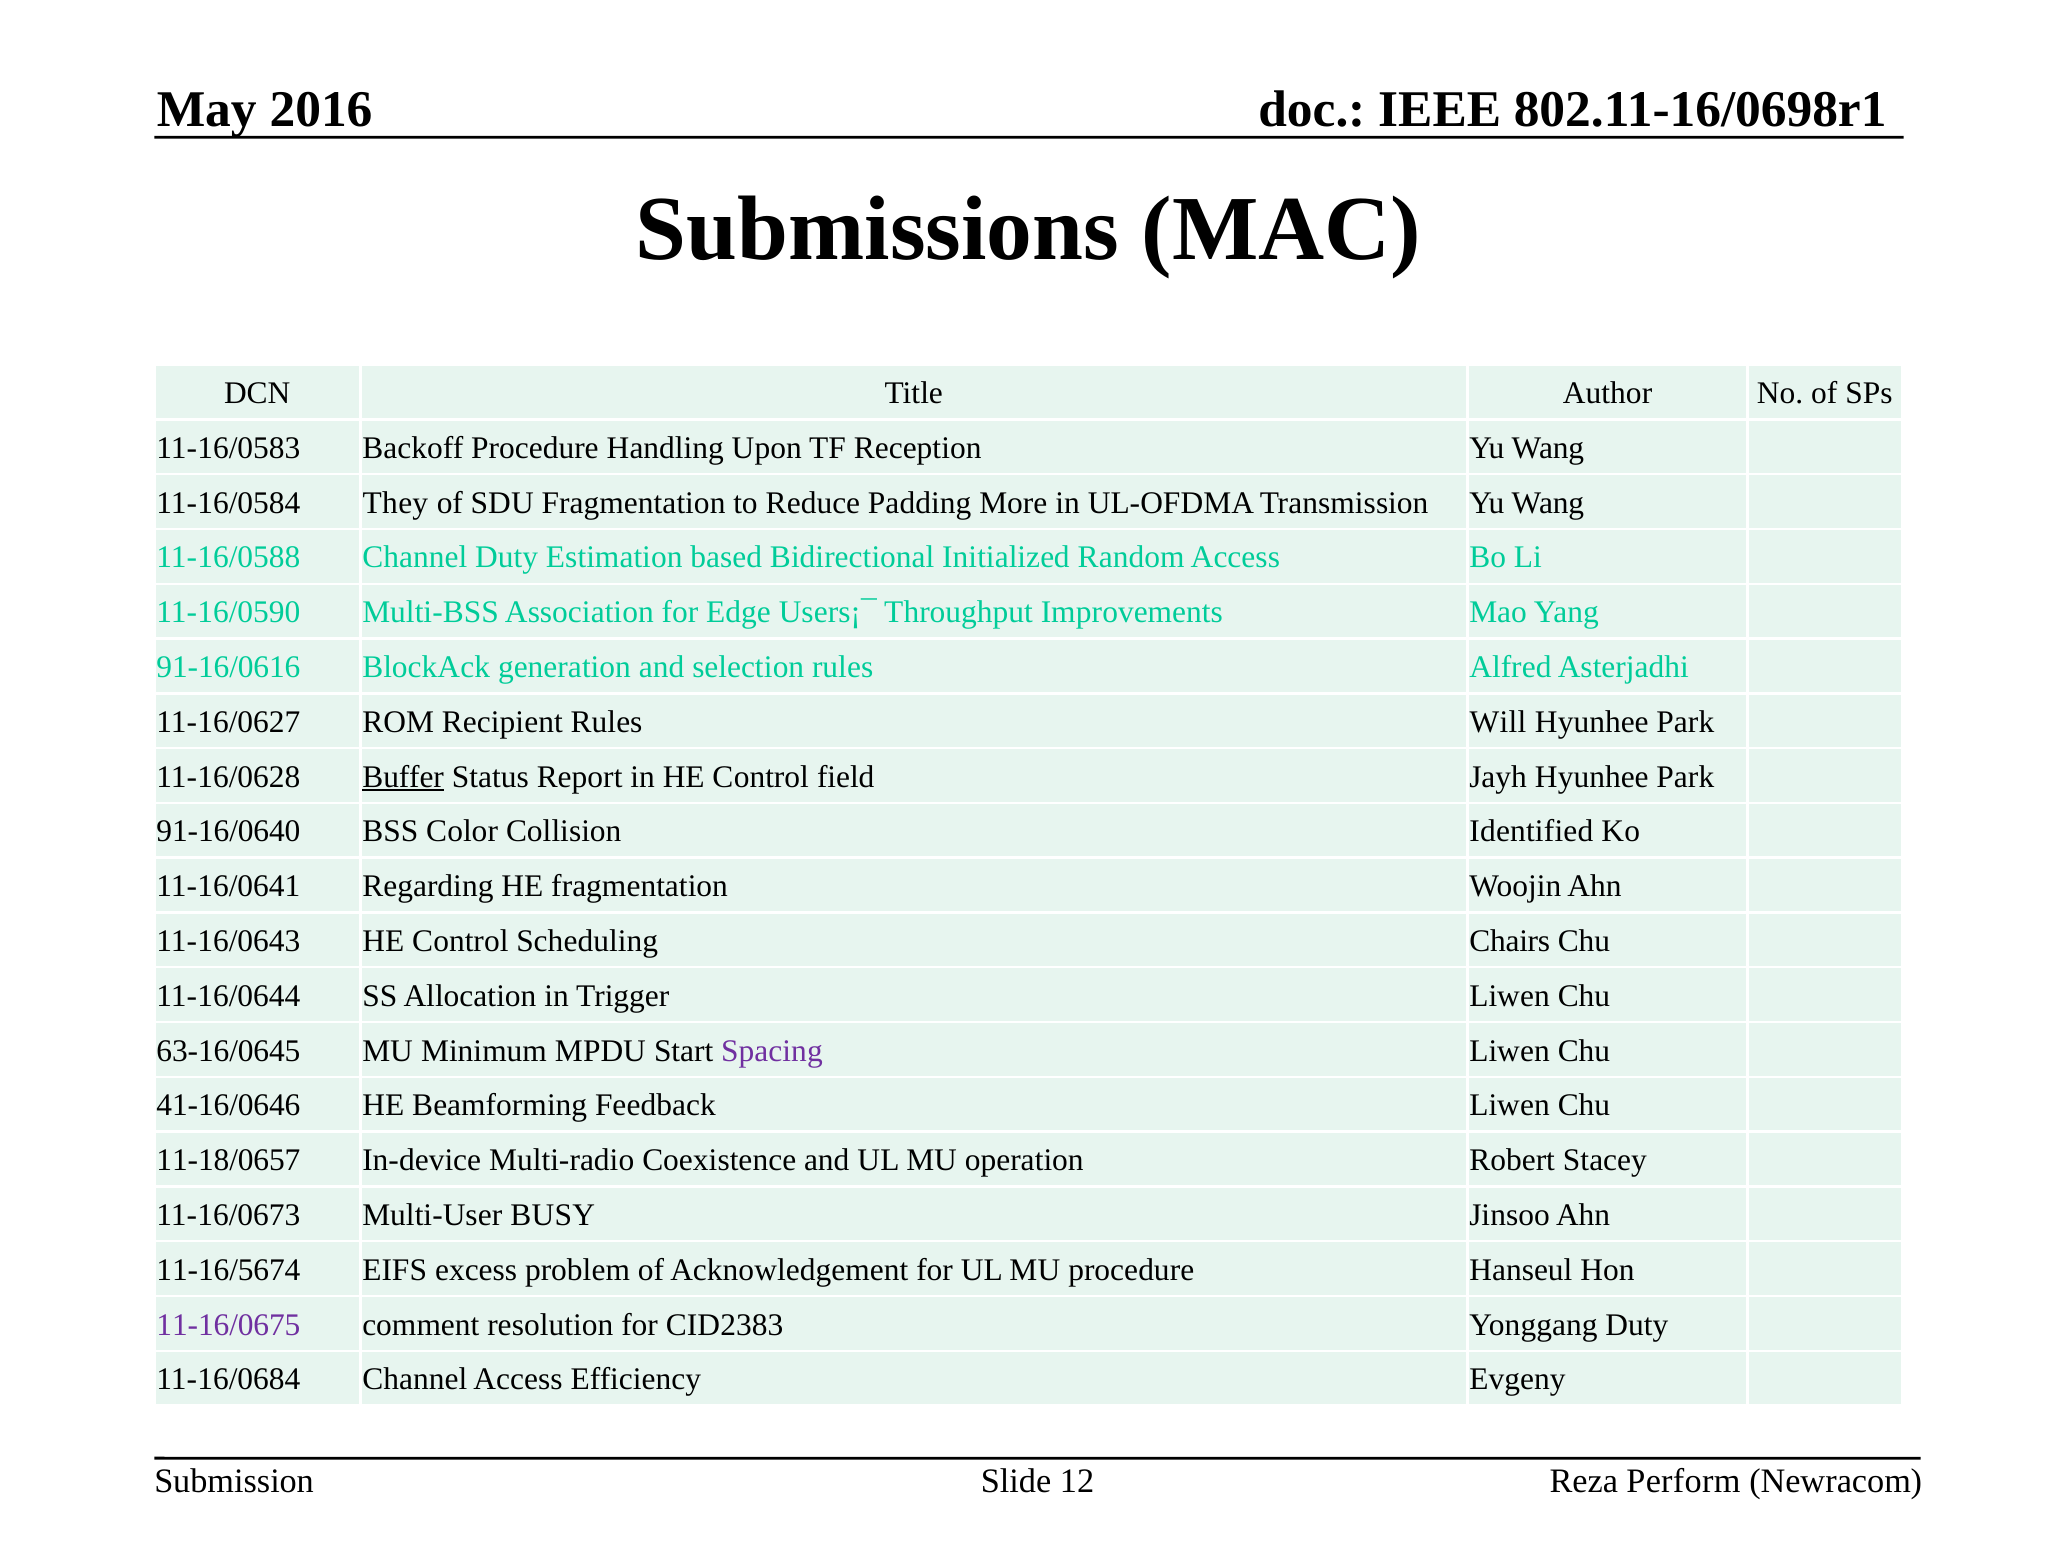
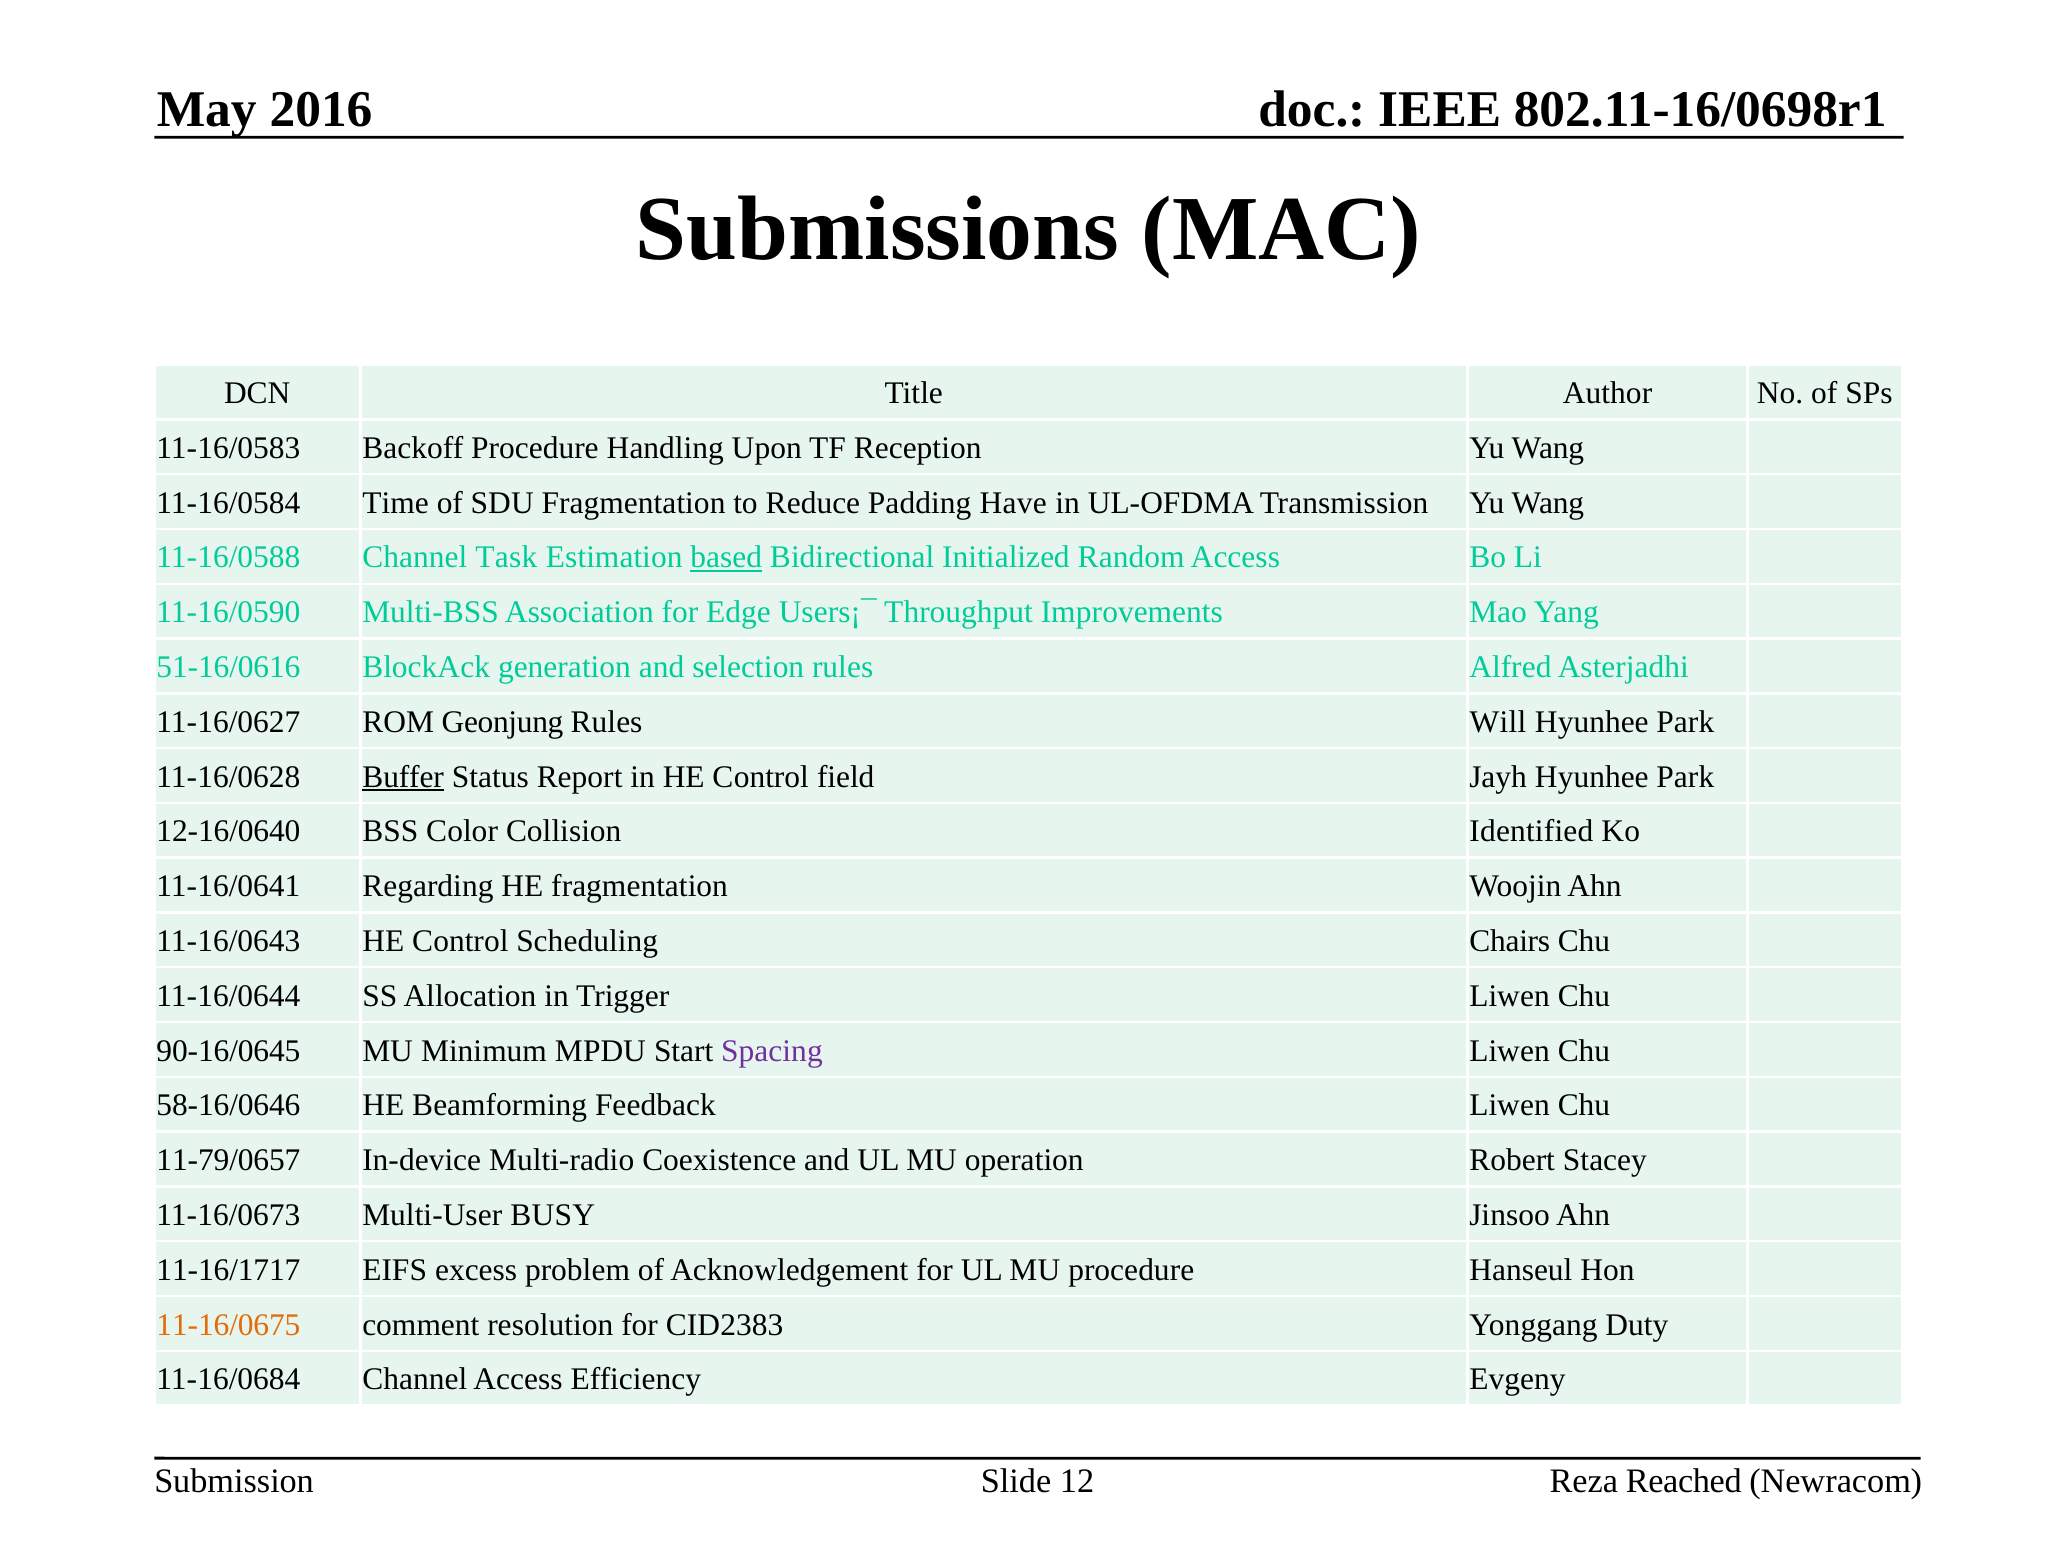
They: They -> Time
More: More -> Have
Channel Duty: Duty -> Task
based underline: none -> present
91-16/0616: 91-16/0616 -> 51-16/0616
Recipient: Recipient -> Geonjung
91-16/0640: 91-16/0640 -> 12-16/0640
63-16/0645: 63-16/0645 -> 90-16/0645
41-16/0646: 41-16/0646 -> 58-16/0646
11-18/0657: 11-18/0657 -> 11-79/0657
11-16/5674: 11-16/5674 -> 11-16/1717
11-16/0675 colour: purple -> orange
Perform: Perform -> Reached
